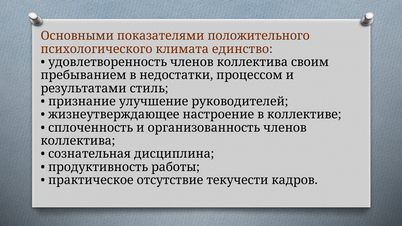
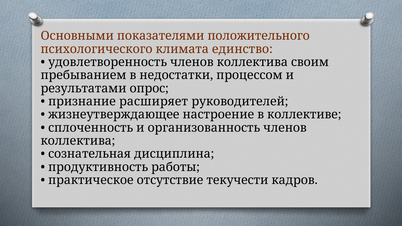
стиль: стиль -> опрос
улучшение: улучшение -> расширяет
